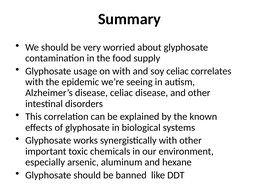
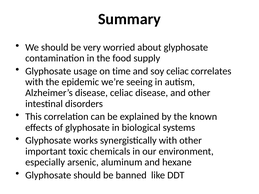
on with: with -> time
